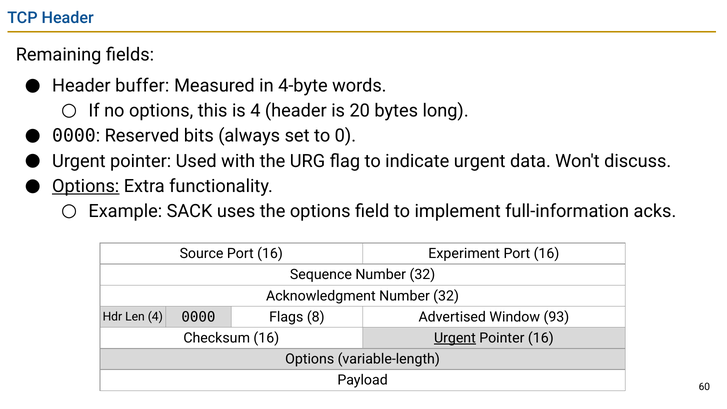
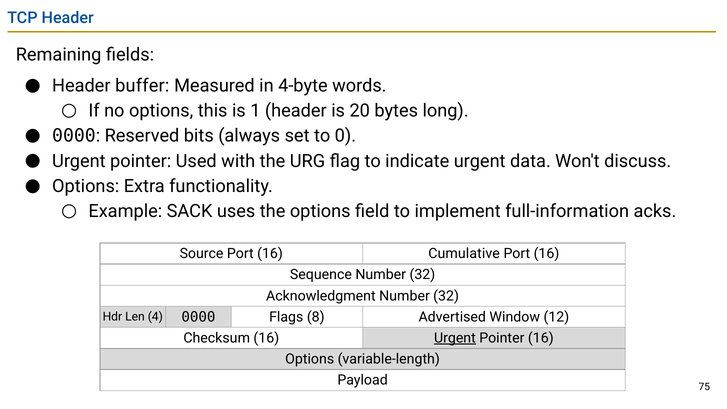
is 4: 4 -> 1
Options at (86, 186) underline: present -> none
Experiment: Experiment -> Cumulative
93: 93 -> 12
60: 60 -> 75
